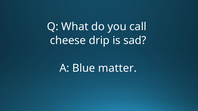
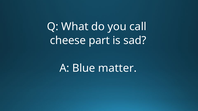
drip: drip -> part
